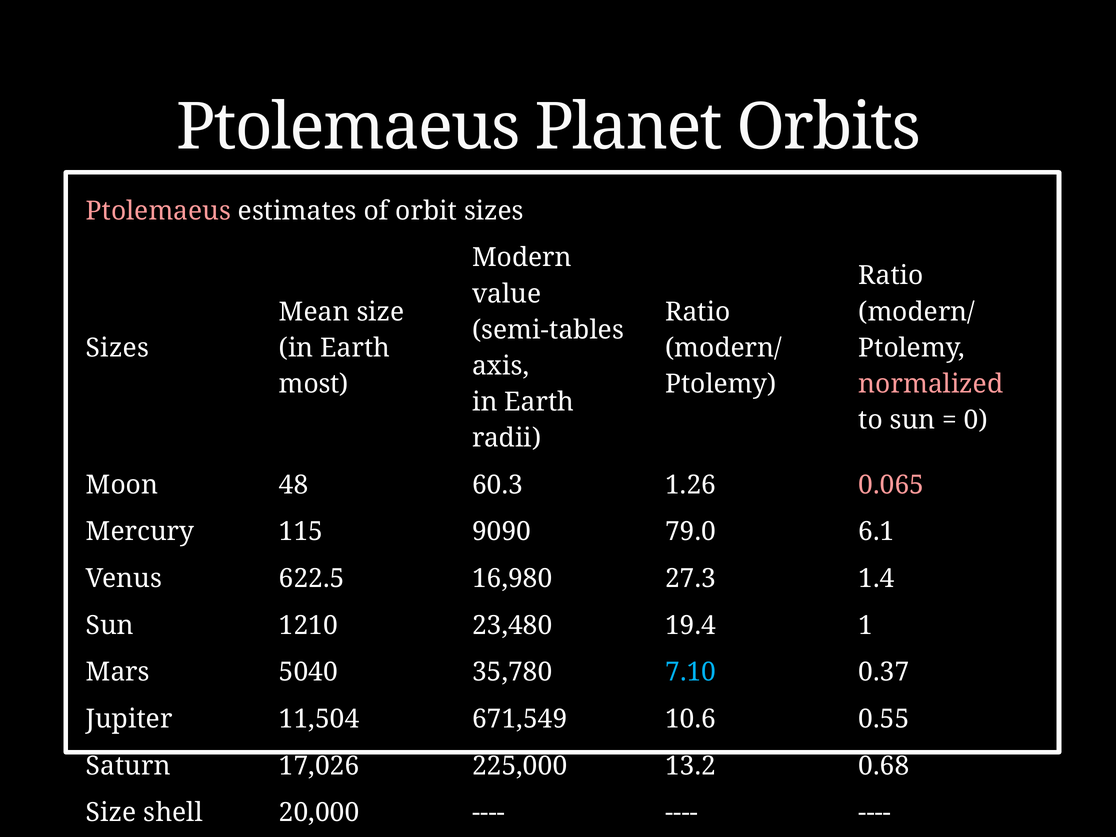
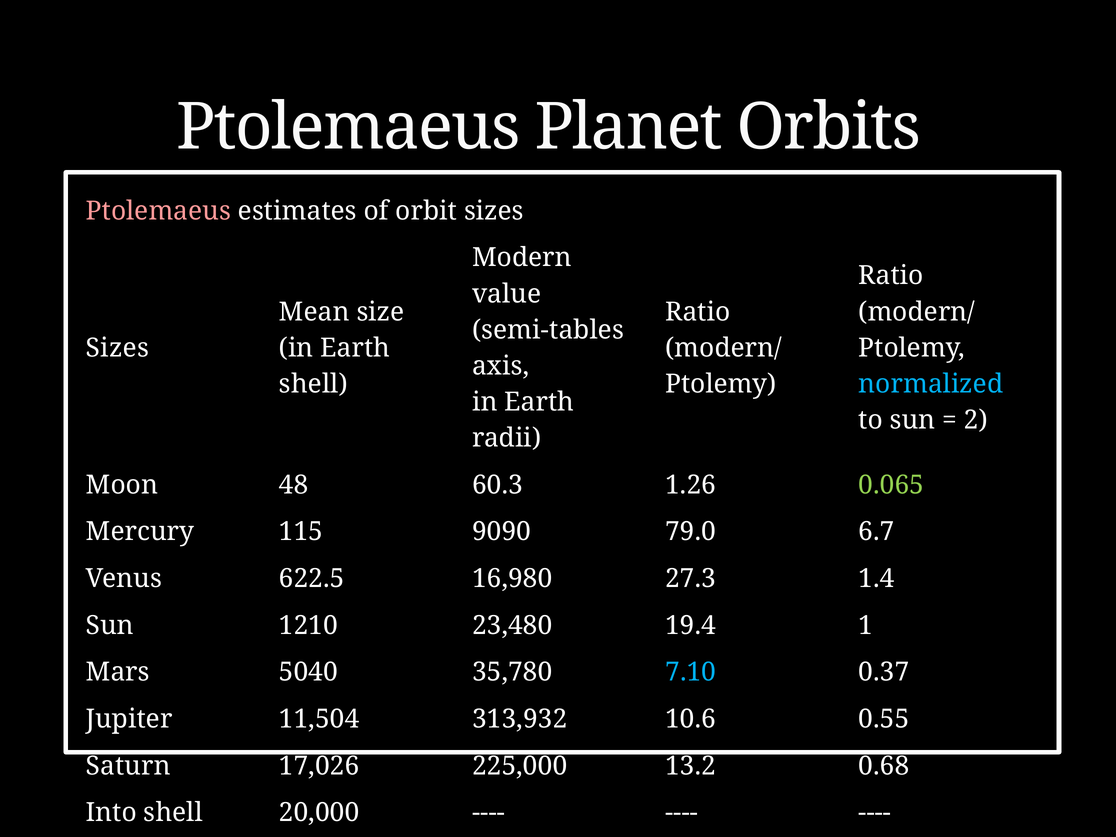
most at (314, 384): most -> shell
normalized colour: pink -> light blue
0: 0 -> 2
0.065 colour: pink -> light green
6.1: 6.1 -> 6.7
671,549: 671,549 -> 313,932
Size at (111, 813): Size -> Into
